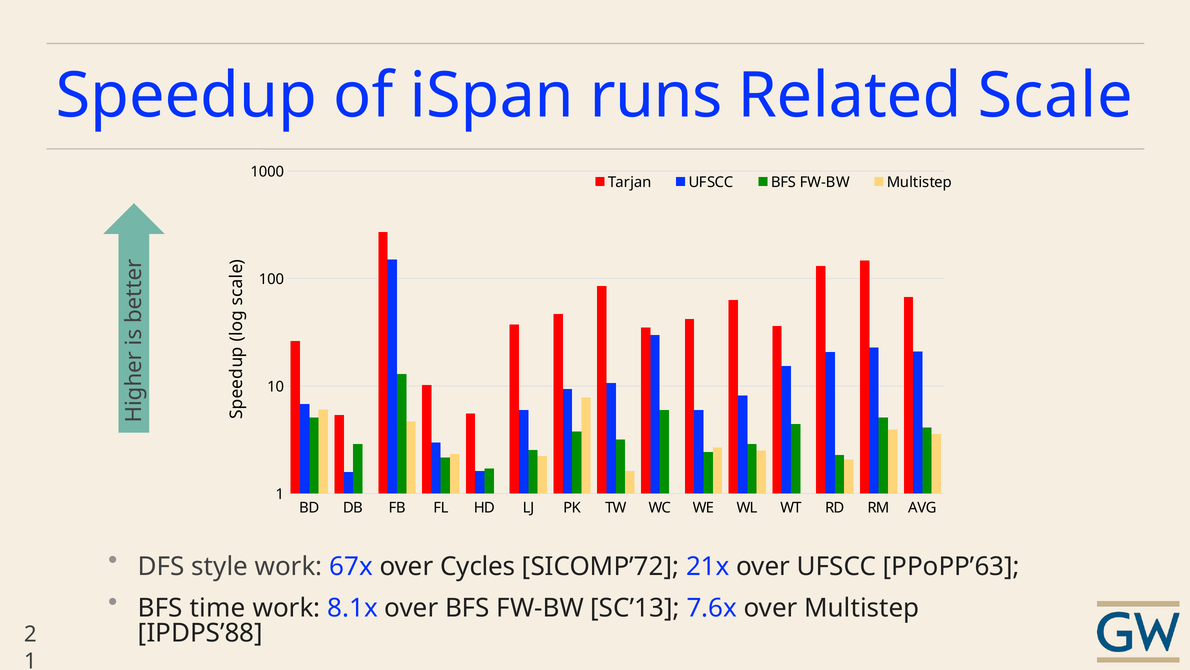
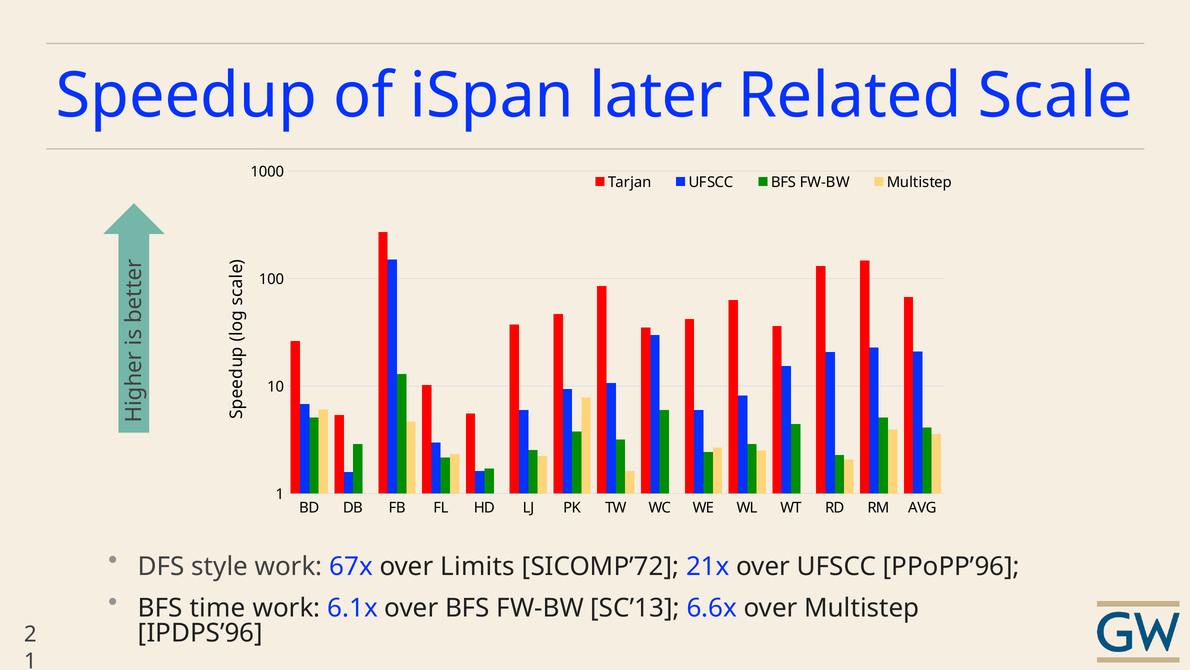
runs: runs -> later
Cycles: Cycles -> Limits
PPoPP’63: PPoPP’63 -> PPoPP’96
8.1x: 8.1x -> 6.1x
7.6x: 7.6x -> 6.6x
IPDPS’88: IPDPS’88 -> IPDPS’96
